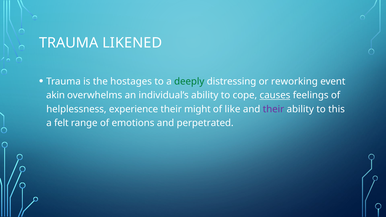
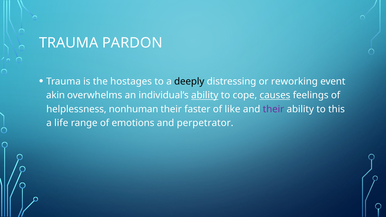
LIKENED: LIKENED -> PARDON
deeply colour: green -> black
ability at (205, 95) underline: none -> present
experience: experience -> nonhuman
might: might -> faster
felt: felt -> life
perpetrated: perpetrated -> perpetrator
